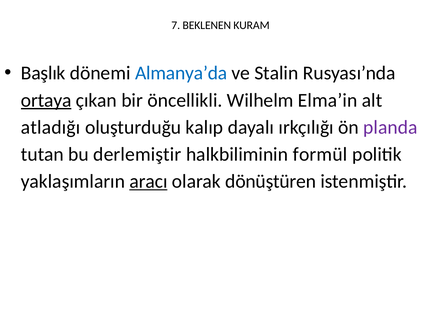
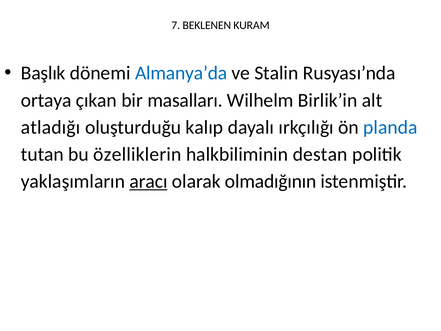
ortaya underline: present -> none
öncellikli: öncellikli -> masalları
Elma’in: Elma’in -> Birlik’in
planda colour: purple -> blue
derlemiştir: derlemiştir -> özelliklerin
formül: formül -> destan
dönüştüren: dönüştüren -> olmadığının
